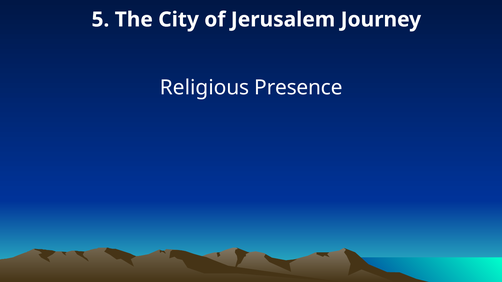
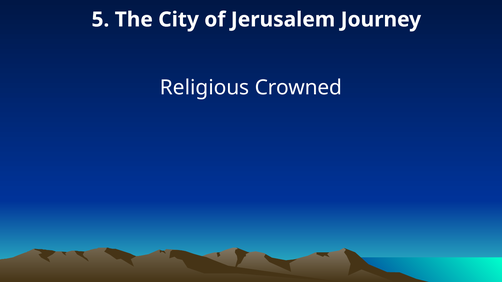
Presence: Presence -> Crowned
